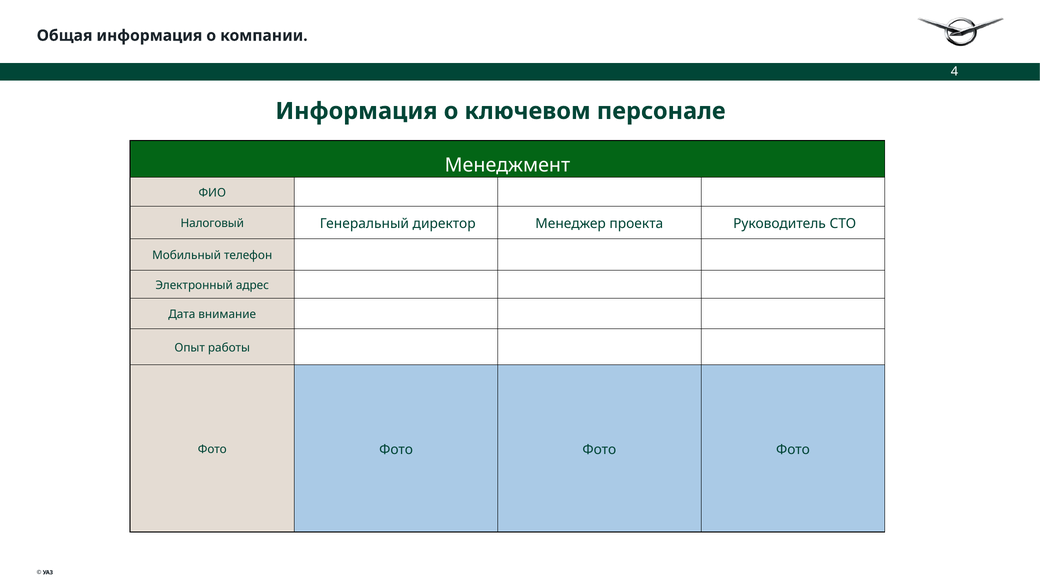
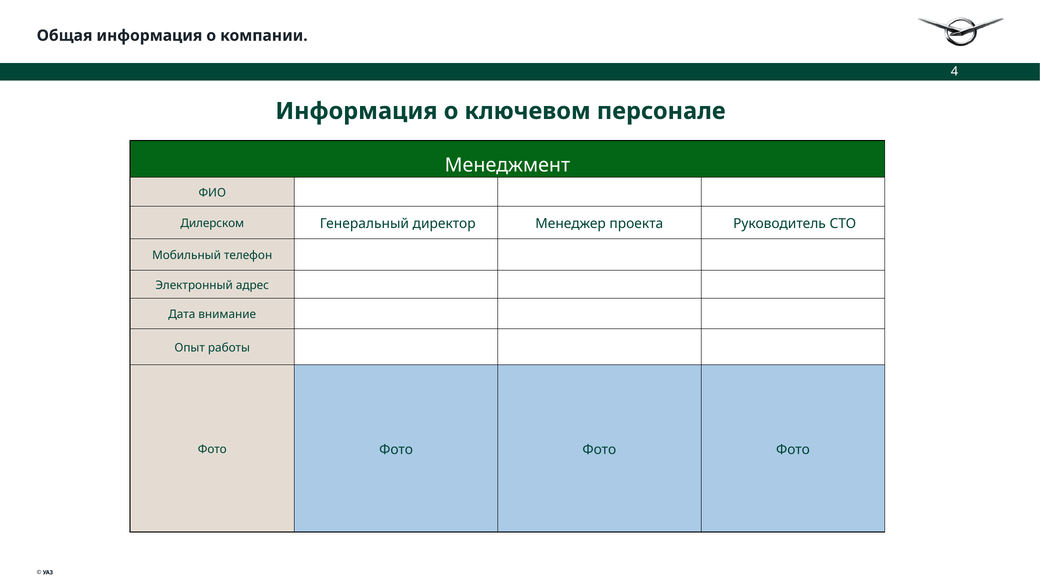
Налоговый: Налоговый -> Дилерском
